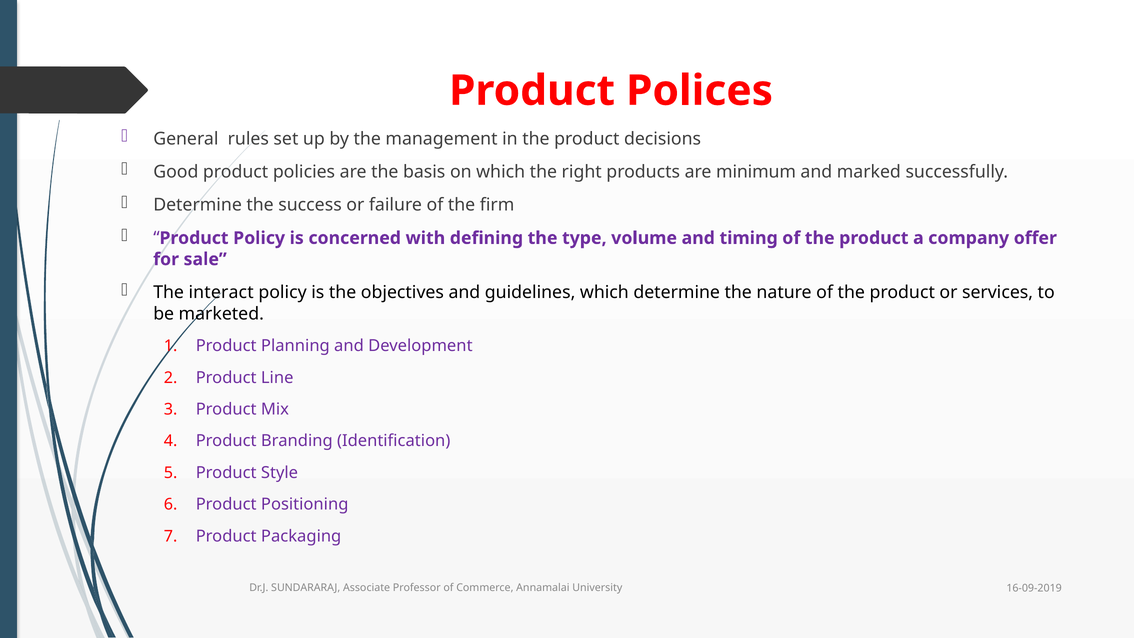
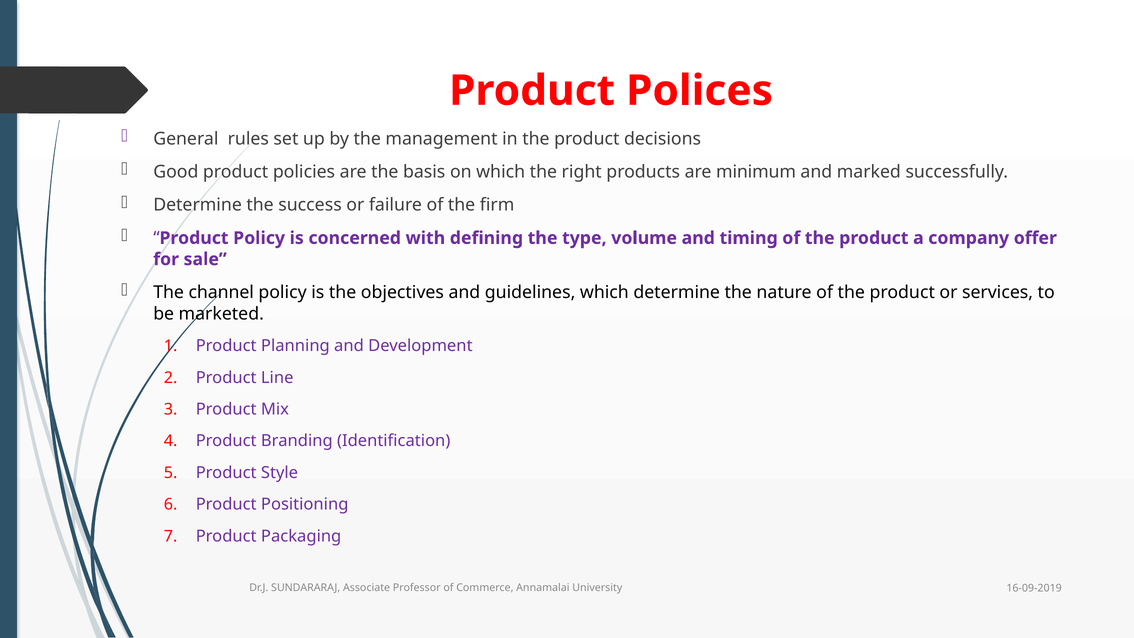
interact: interact -> channel
